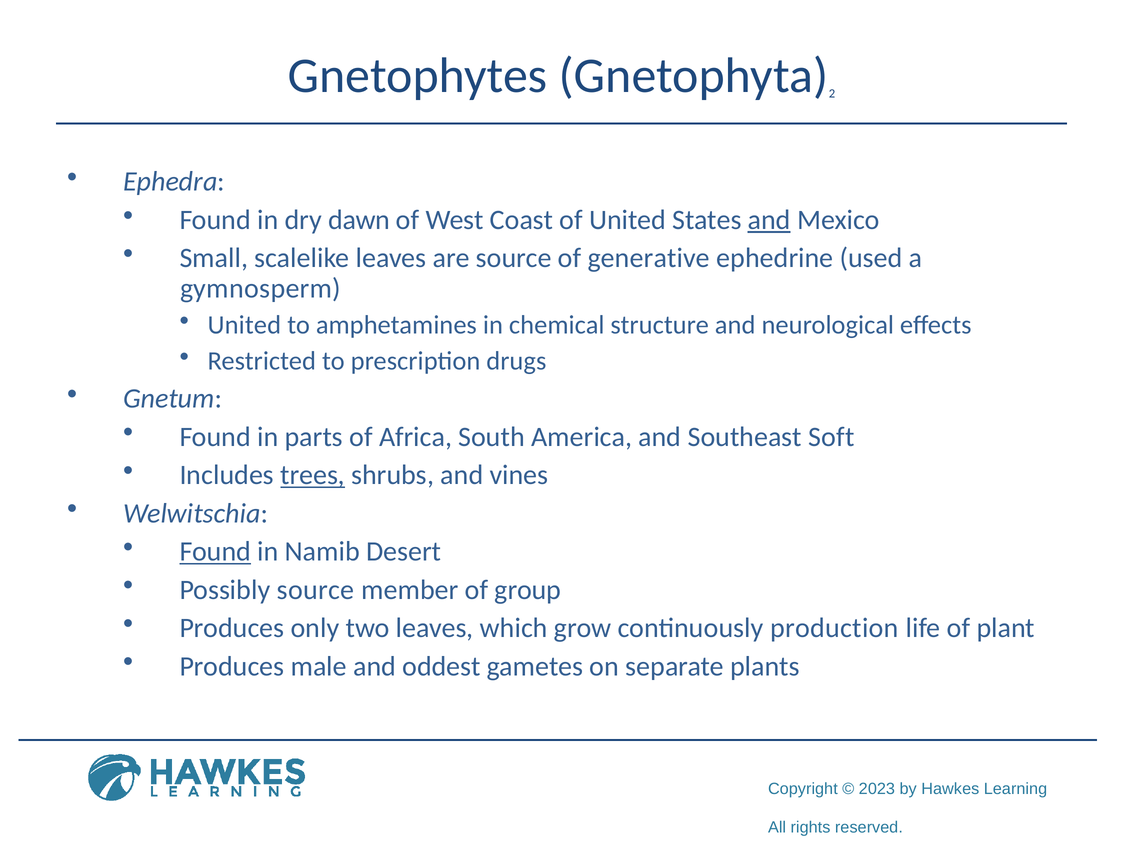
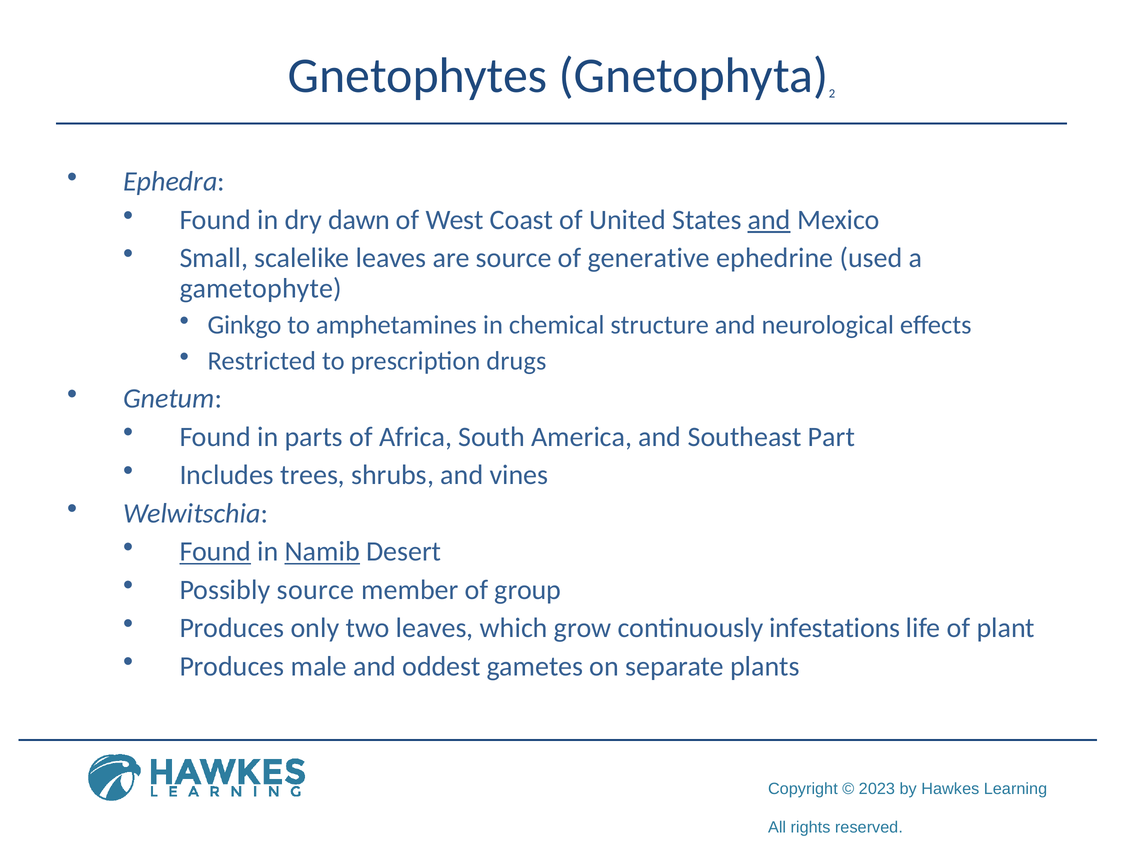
gymnosperm: gymnosperm -> gametophyte
United at (244, 325): United -> Ginkgo
Soft: Soft -> Part
trees underline: present -> none
Namib underline: none -> present
production: production -> infestations
